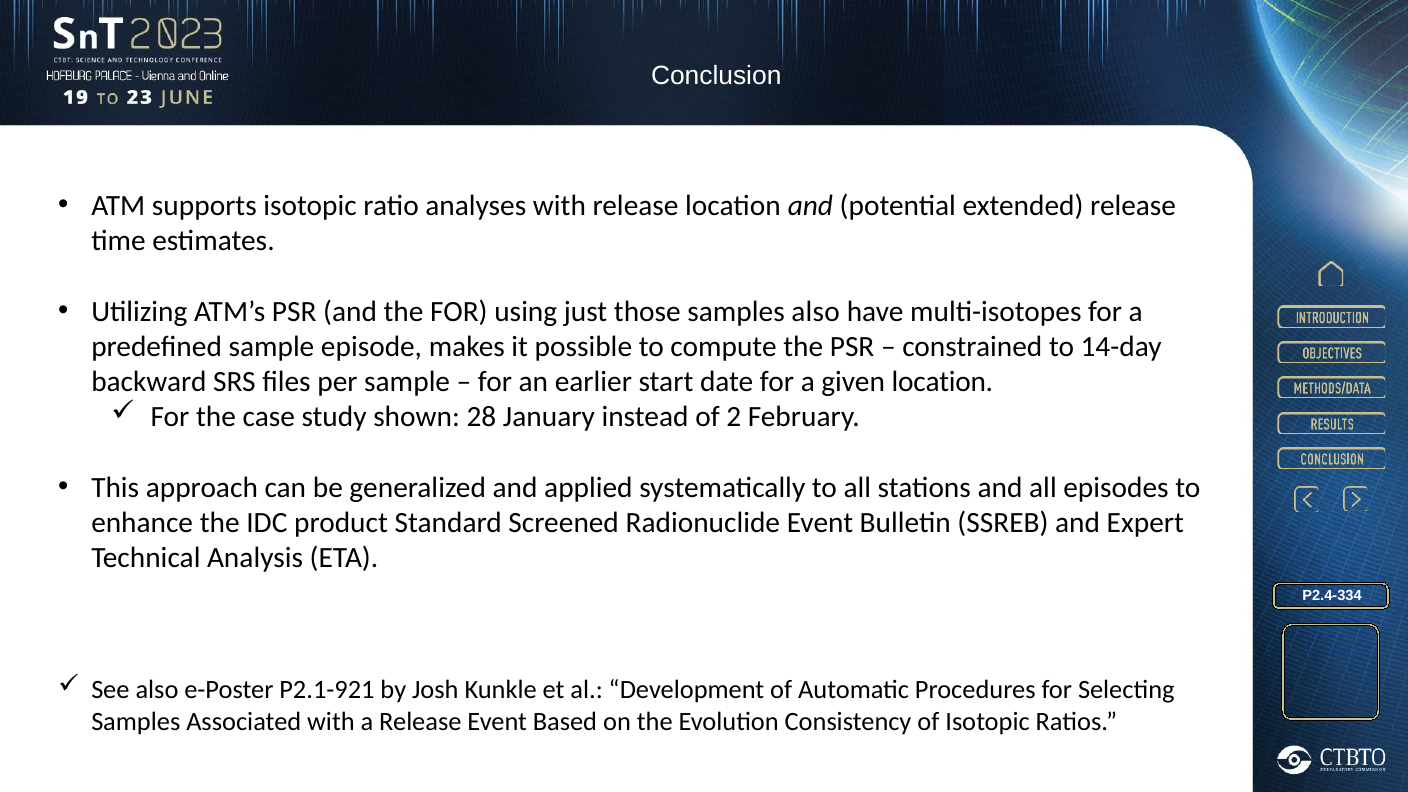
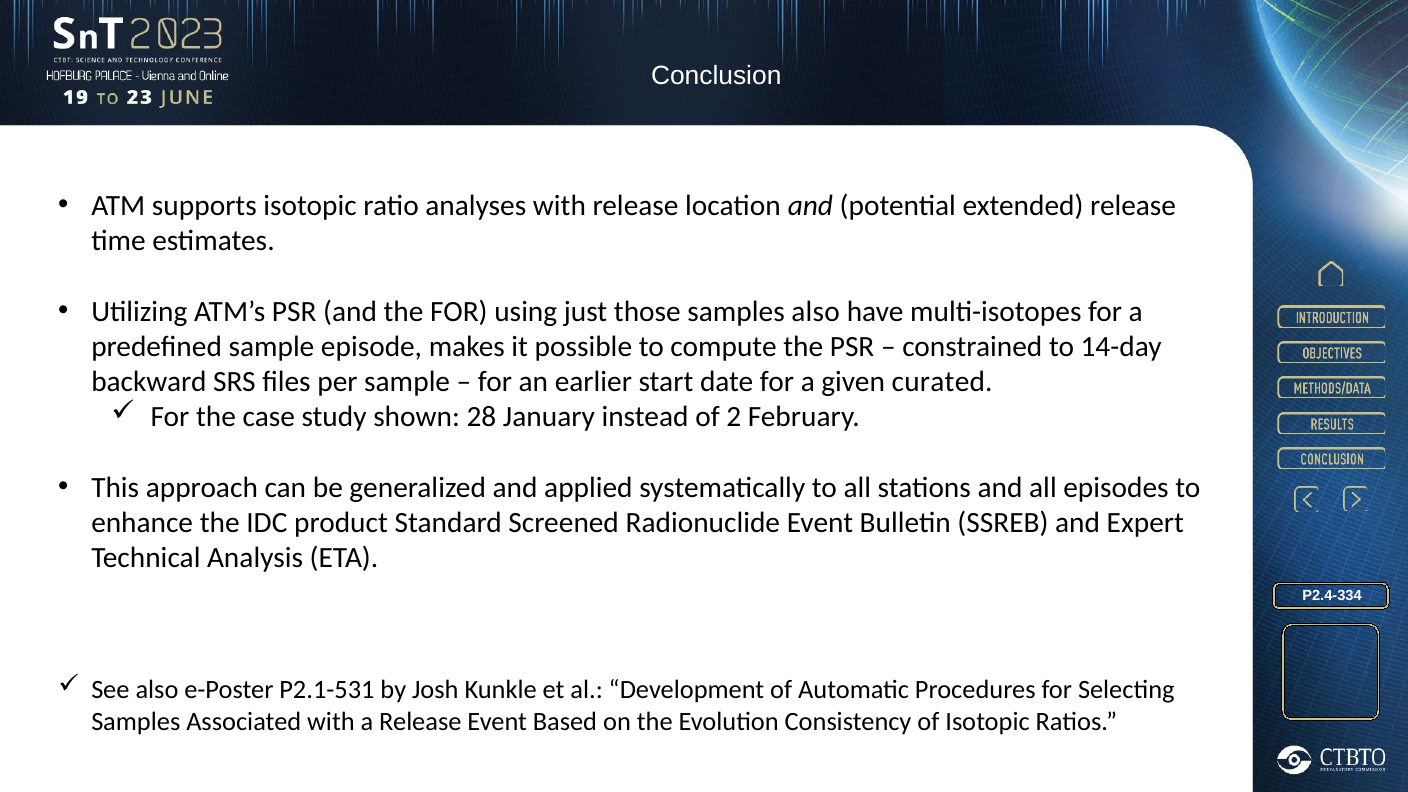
given location: location -> curated
P2.1-921: P2.1-921 -> P2.1-531
